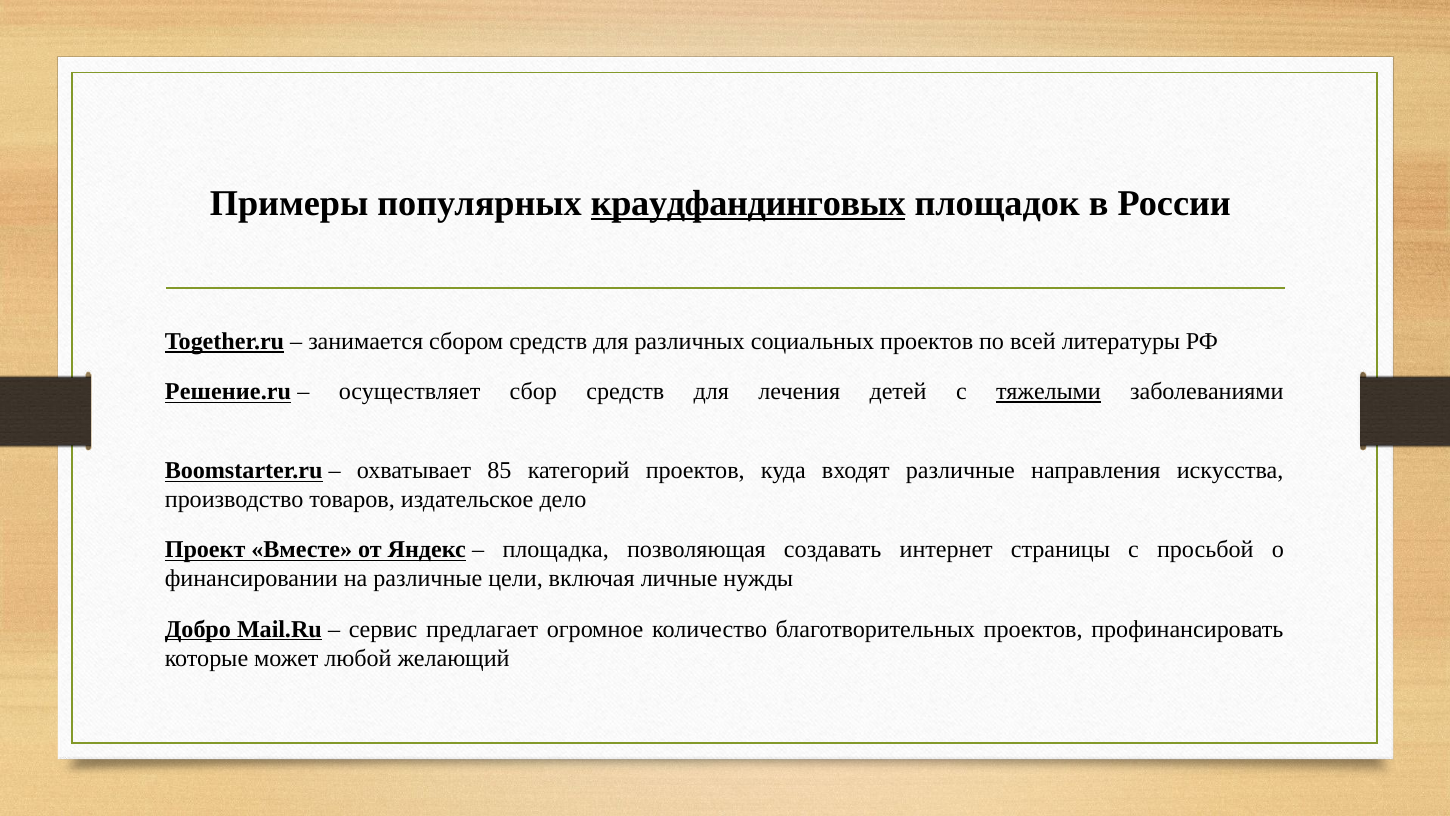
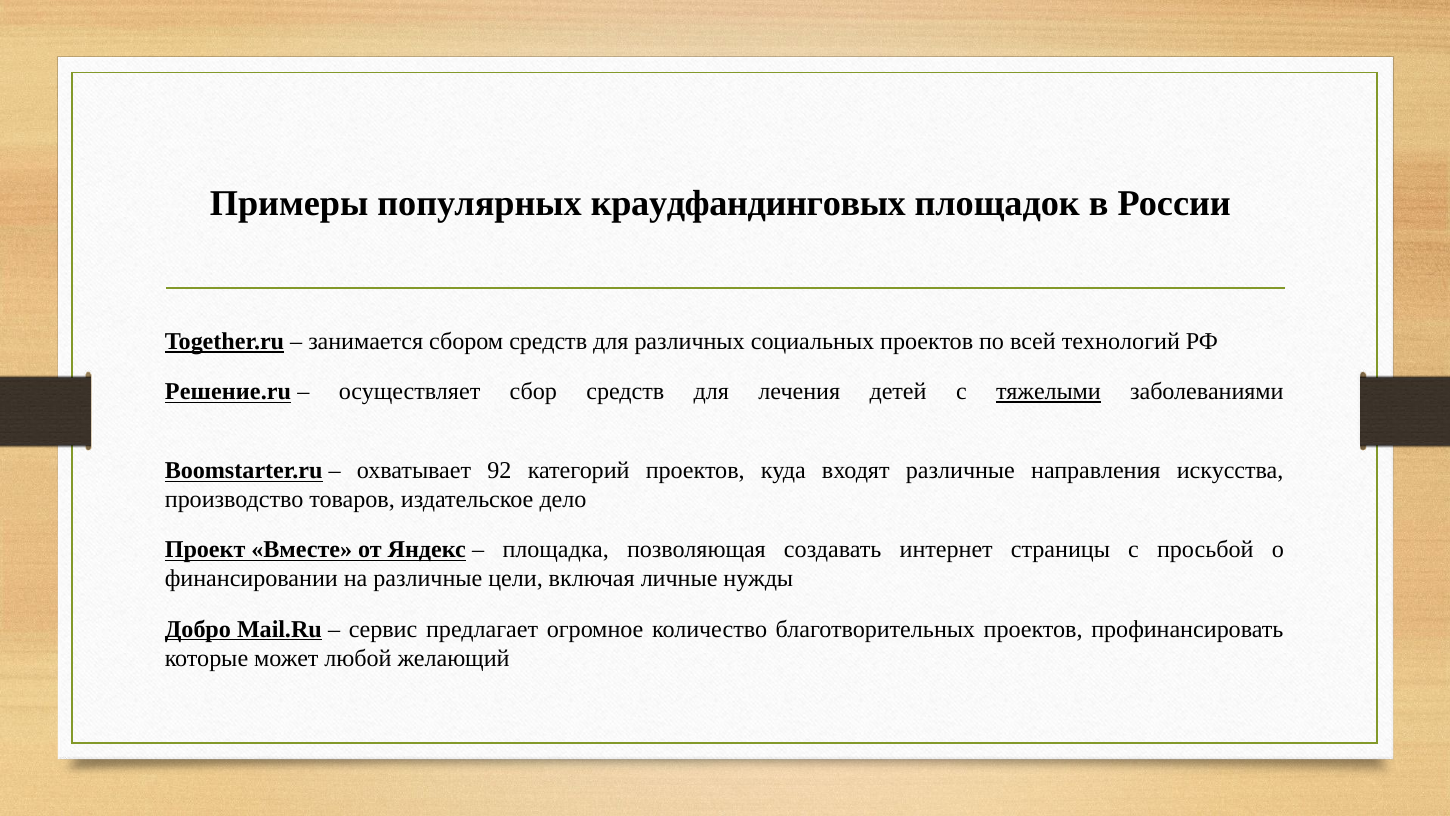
краудфандинговых underline: present -> none
литературы: литературы -> технологий
85: 85 -> 92
